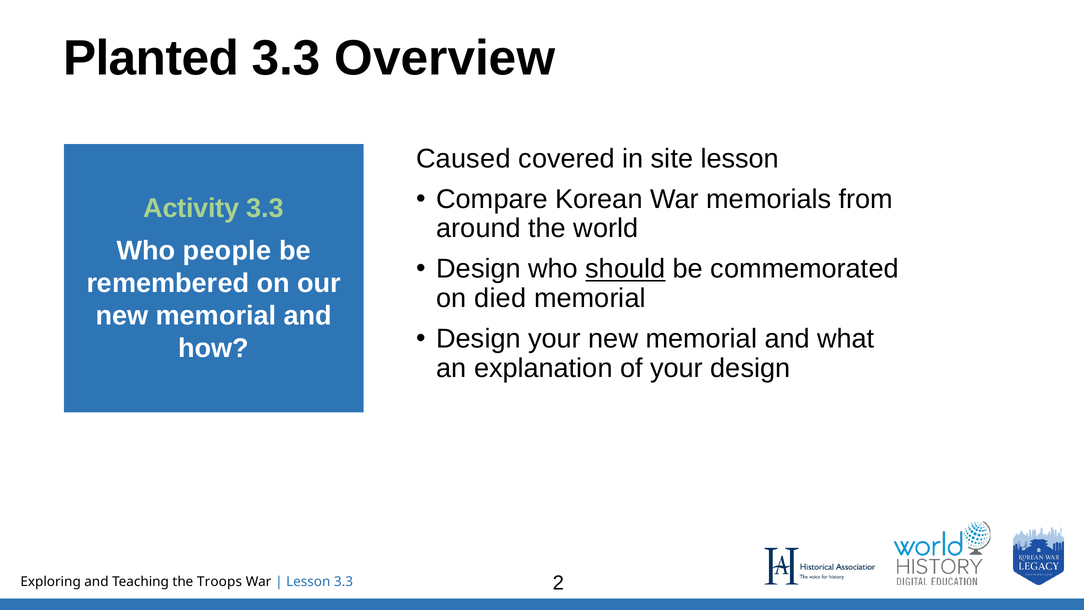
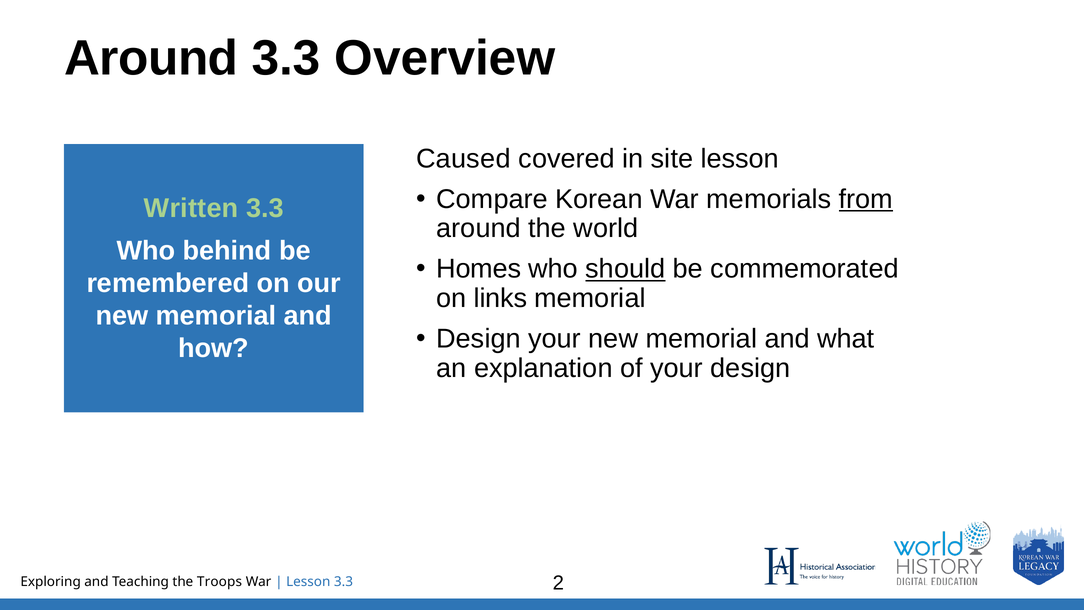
Planted at (151, 59): Planted -> Around
from underline: none -> present
Activity: Activity -> Written
people: people -> behind
Design at (479, 269): Design -> Homes
died: died -> links
